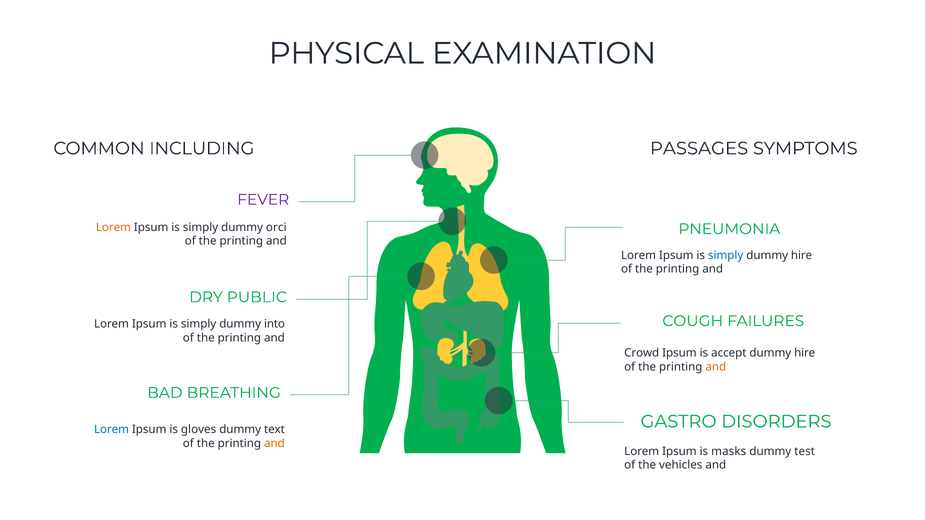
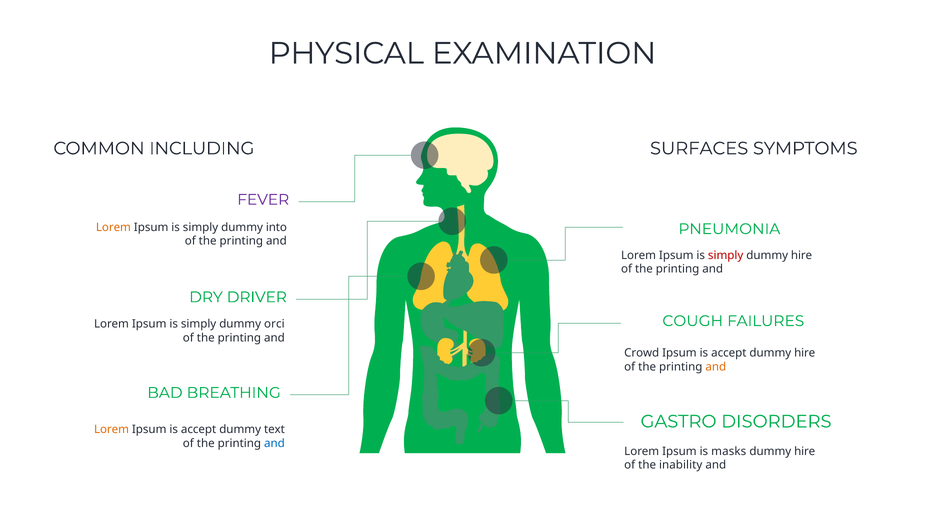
PASSAGES: PASSAGES -> SURFACES
orci: orci -> into
simply at (726, 255) colour: blue -> red
PUBLIC: PUBLIC -> DRIVER
into: into -> orci
Lorem at (112, 430) colour: blue -> orange
gloves at (199, 430): gloves -> accept
and at (274, 444) colour: orange -> blue
test at (805, 451): test -> hire
vehicles: vehicles -> inability
